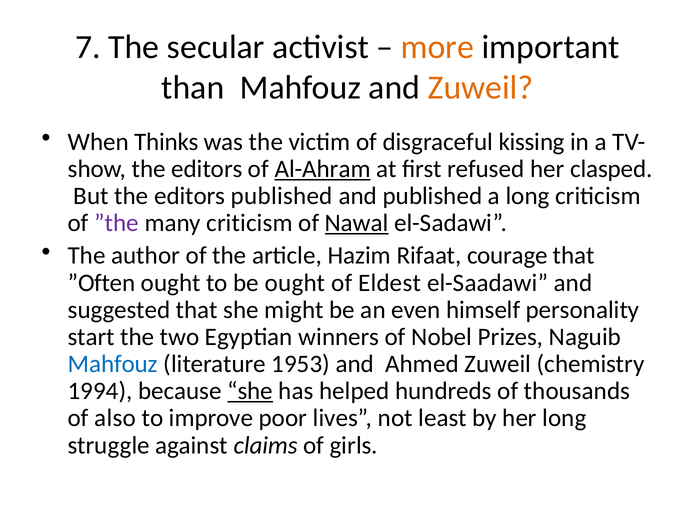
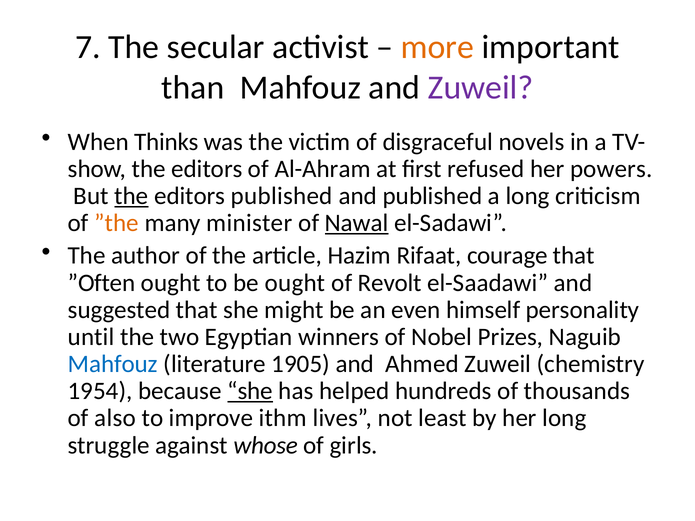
Zuweil at (481, 88) colour: orange -> purple
kissing: kissing -> novels
Al-Ahram underline: present -> none
clasped: clasped -> powers
the at (131, 196) underline: none -> present
”the colour: purple -> orange
many criticism: criticism -> minister
Eldest: Eldest -> Revolt
start: start -> until
1953: 1953 -> 1905
1994: 1994 -> 1954
poor: poor -> ithm
claims: claims -> whose
